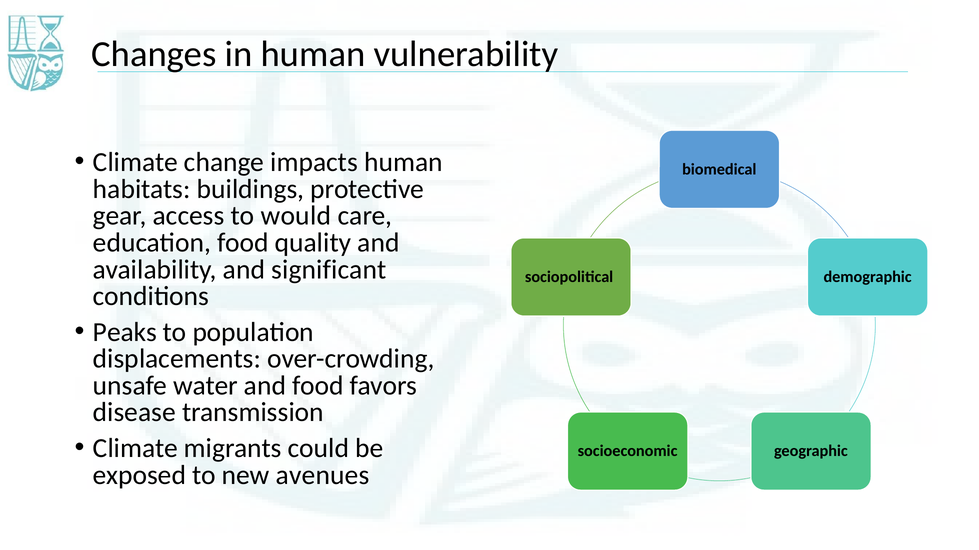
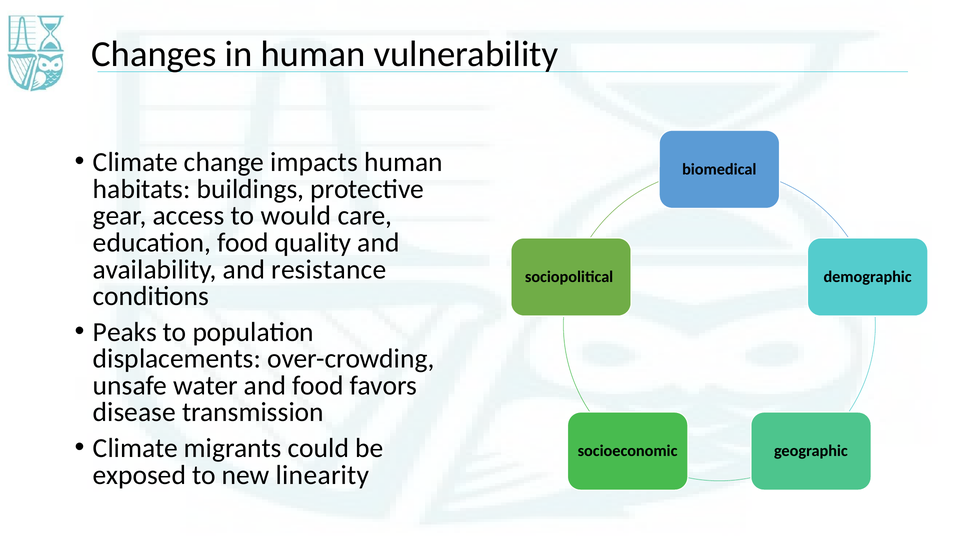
significant: significant -> resistance
avenues: avenues -> linearity
